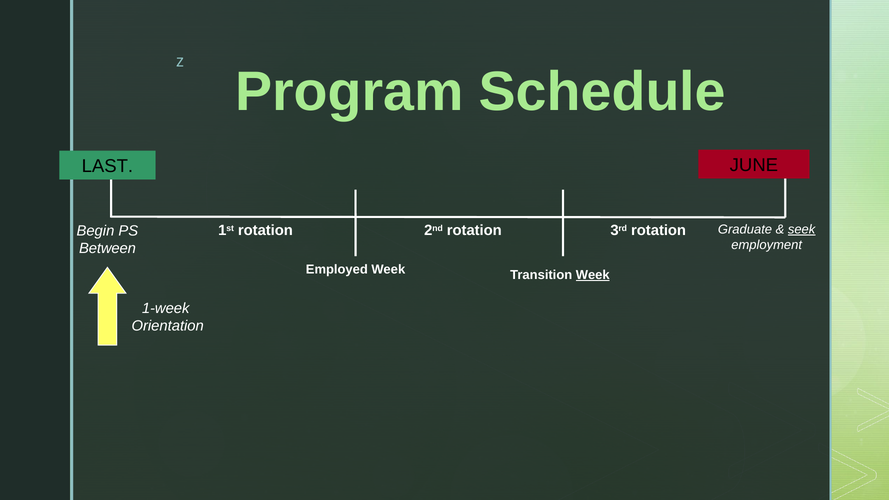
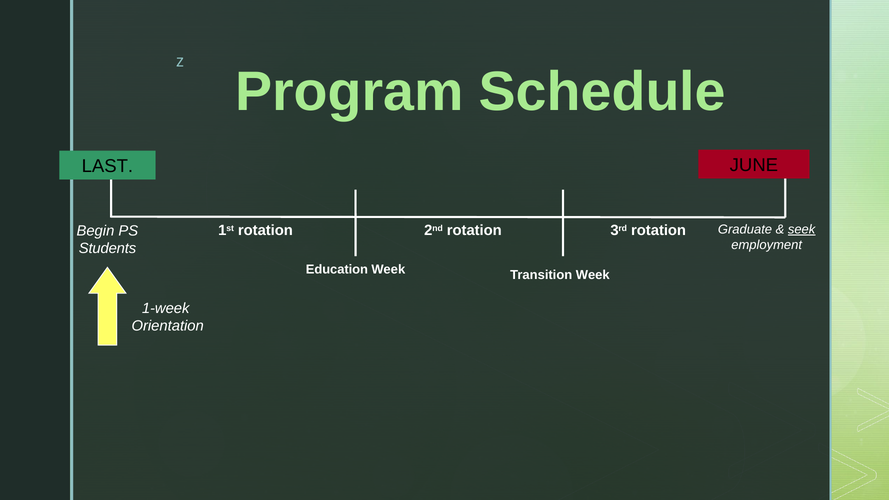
Between: Between -> Students
Employed: Employed -> Education
Week at (593, 275) underline: present -> none
